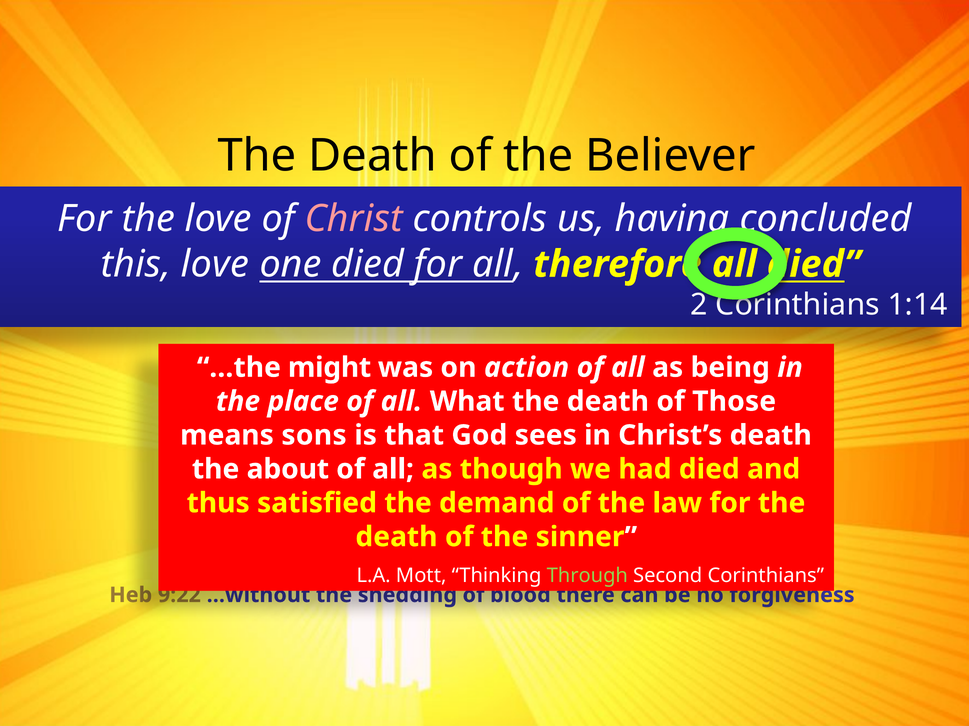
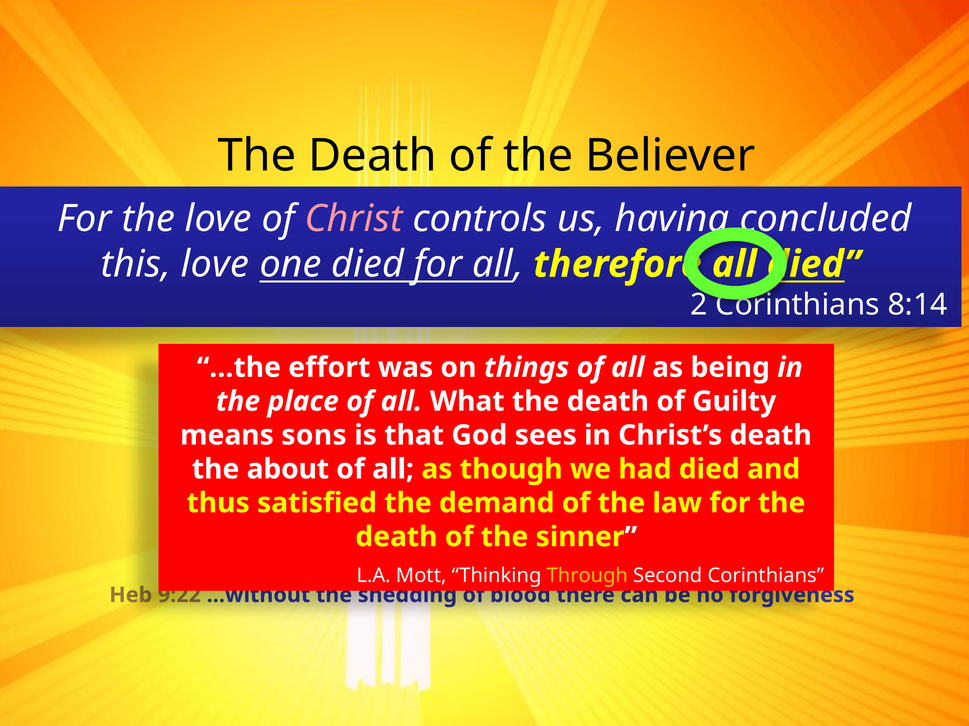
1:14: 1:14 -> 8:14
might: might -> effort
action: action -> things
Those: Those -> Guilty
Through colour: light green -> yellow
